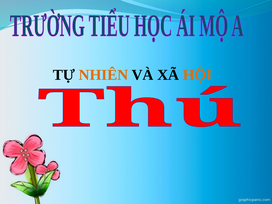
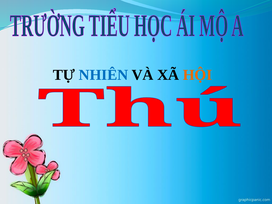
NHIÊN colour: orange -> blue
